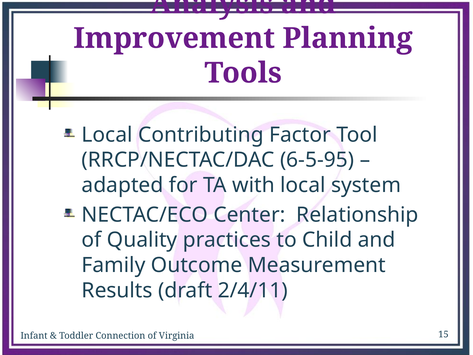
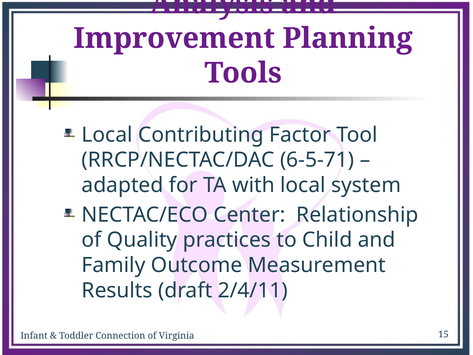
6-5-95: 6-5-95 -> 6-5-71
